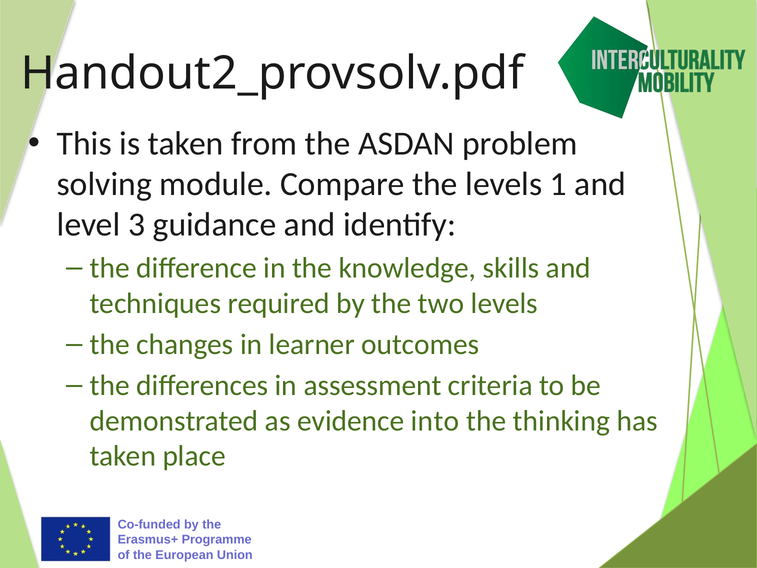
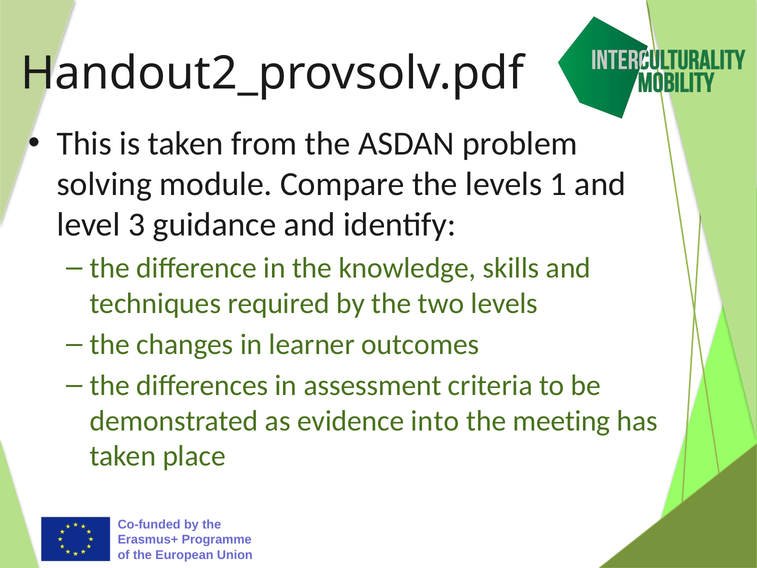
thinking: thinking -> meeting
